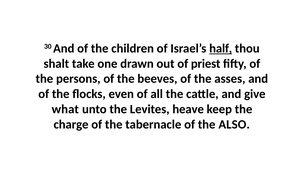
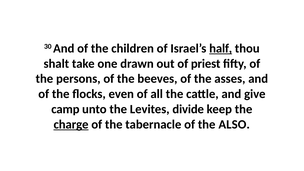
what: what -> camp
heave: heave -> divide
charge underline: none -> present
